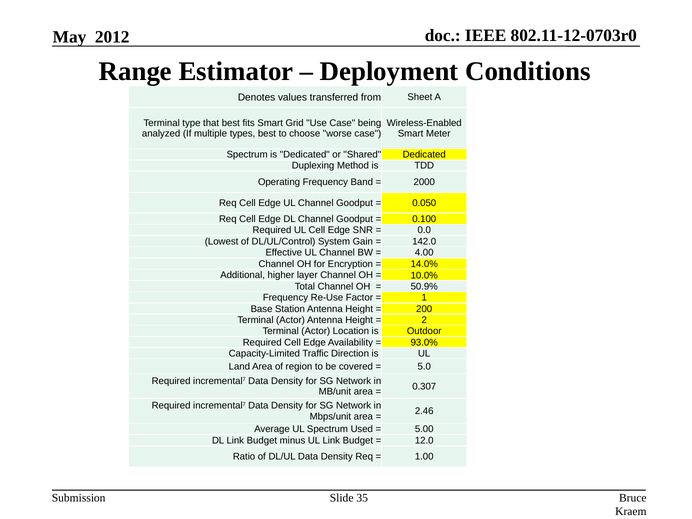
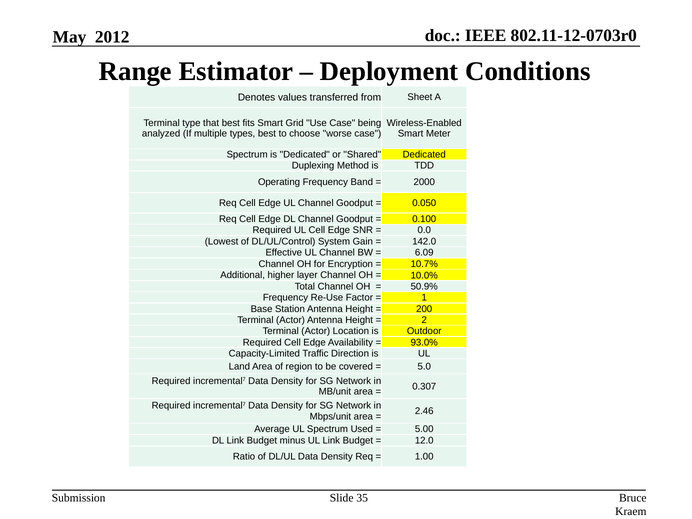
4.00: 4.00 -> 6.09
14.0%: 14.0% -> 10.7%
